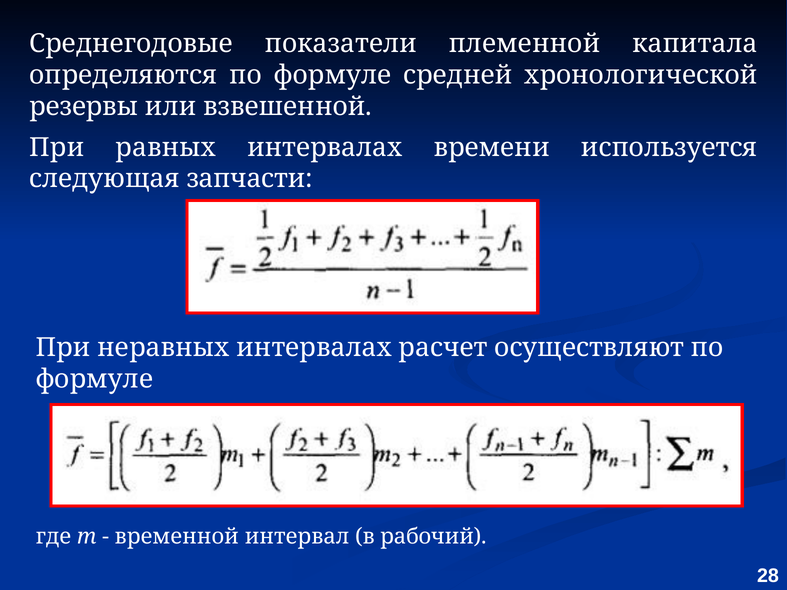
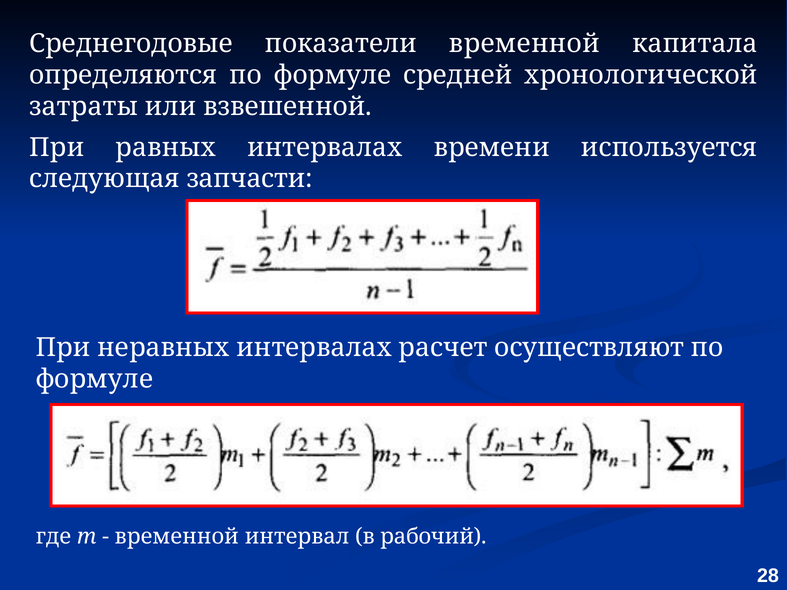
показатели племенной: племенной -> временной
резервы: резервы -> затраты
